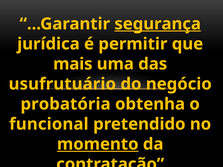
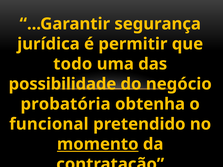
segurança underline: present -> none
mais: mais -> todo
usufrutuário: usufrutuário -> possibilidade
